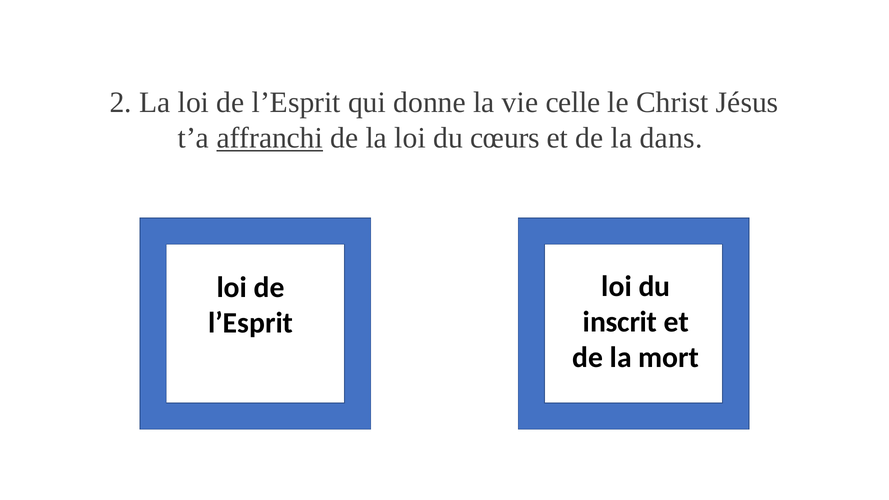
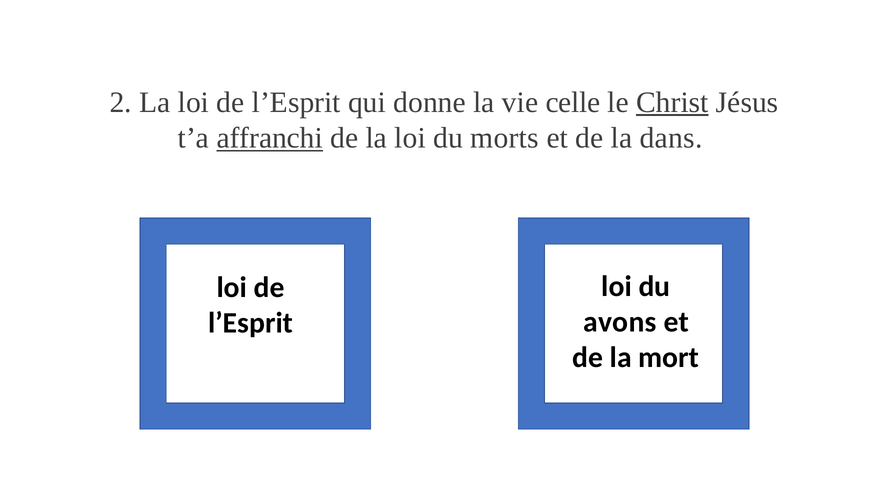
Christ underline: none -> present
cœurs: cœurs -> morts
inscrit: inscrit -> avons
